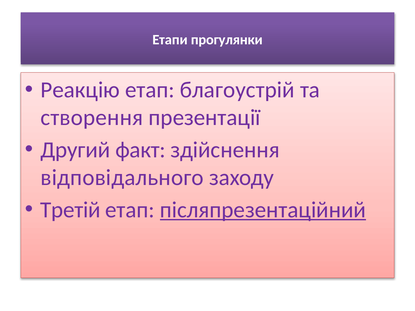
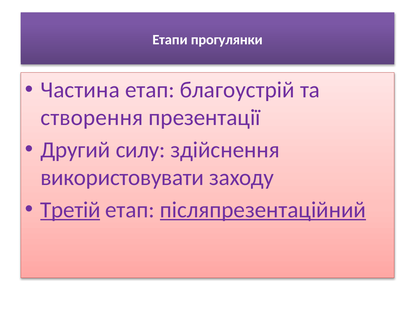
Реакцію: Реакцію -> Частина
факт: факт -> силу
відповідального: відповідального -> використовувати
Третій underline: none -> present
